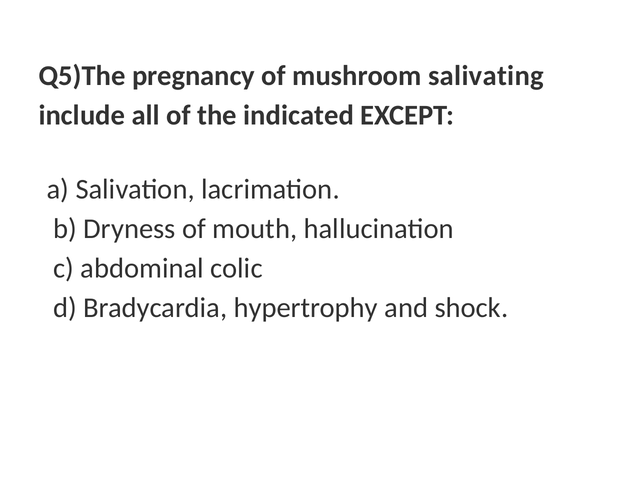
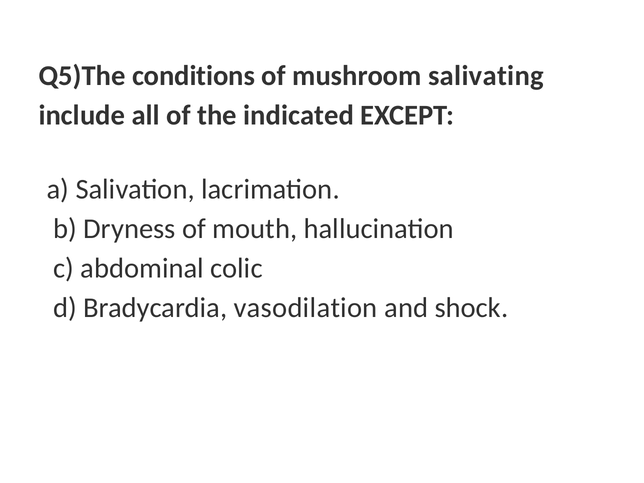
pregnancy: pregnancy -> conditions
hypertrophy: hypertrophy -> vasodilation
